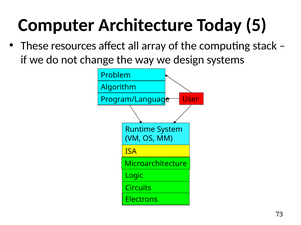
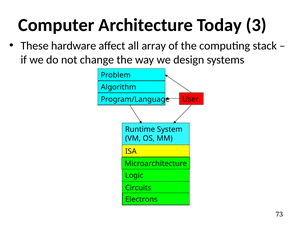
5: 5 -> 3
resources: resources -> hardware
